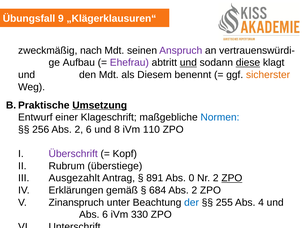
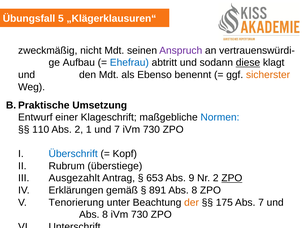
9: 9 -> 5
nach: nach -> nicht
Ehefrau colour: purple -> blue
und at (188, 63) underline: present -> none
Diesem: Diesem -> Ebenso
Umsetzung underline: present -> none
256: 256 -> 110
2 6: 6 -> 1
und 8: 8 -> 7
110 at (151, 130): 110 -> 730
Überschrift colour: purple -> blue
891: 891 -> 653
0: 0 -> 9
684: 684 -> 891
2 at (194, 191): 2 -> 8
Zinanspruch: Zinanspruch -> Tenorierung
der colour: blue -> orange
255: 255 -> 175
Abs 4: 4 -> 7
6 at (105, 215): 6 -> 8
330 at (140, 215): 330 -> 730
